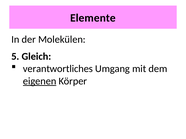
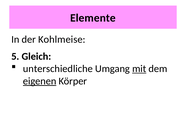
Molekülen: Molekülen -> Kohlmeise
verantwortliches: verantwortliches -> unterschiedliche
mit underline: none -> present
